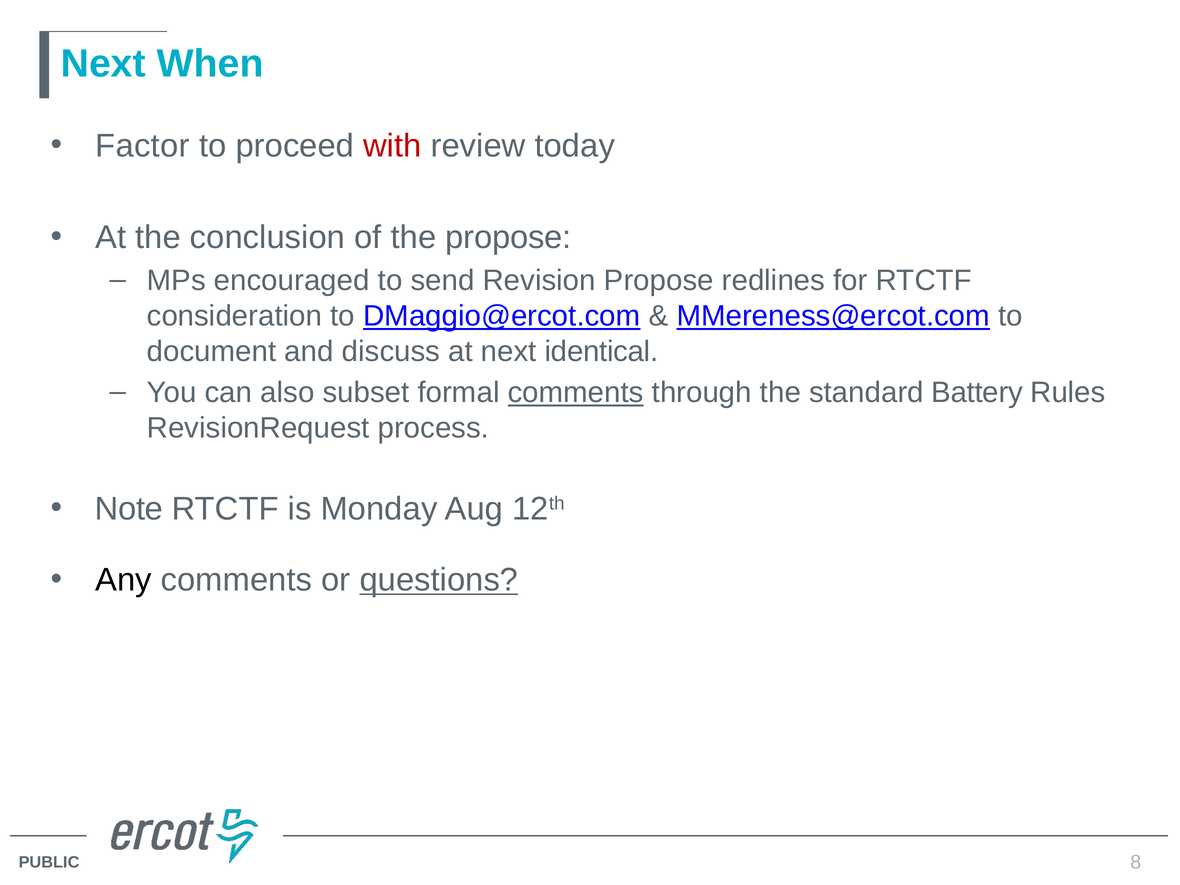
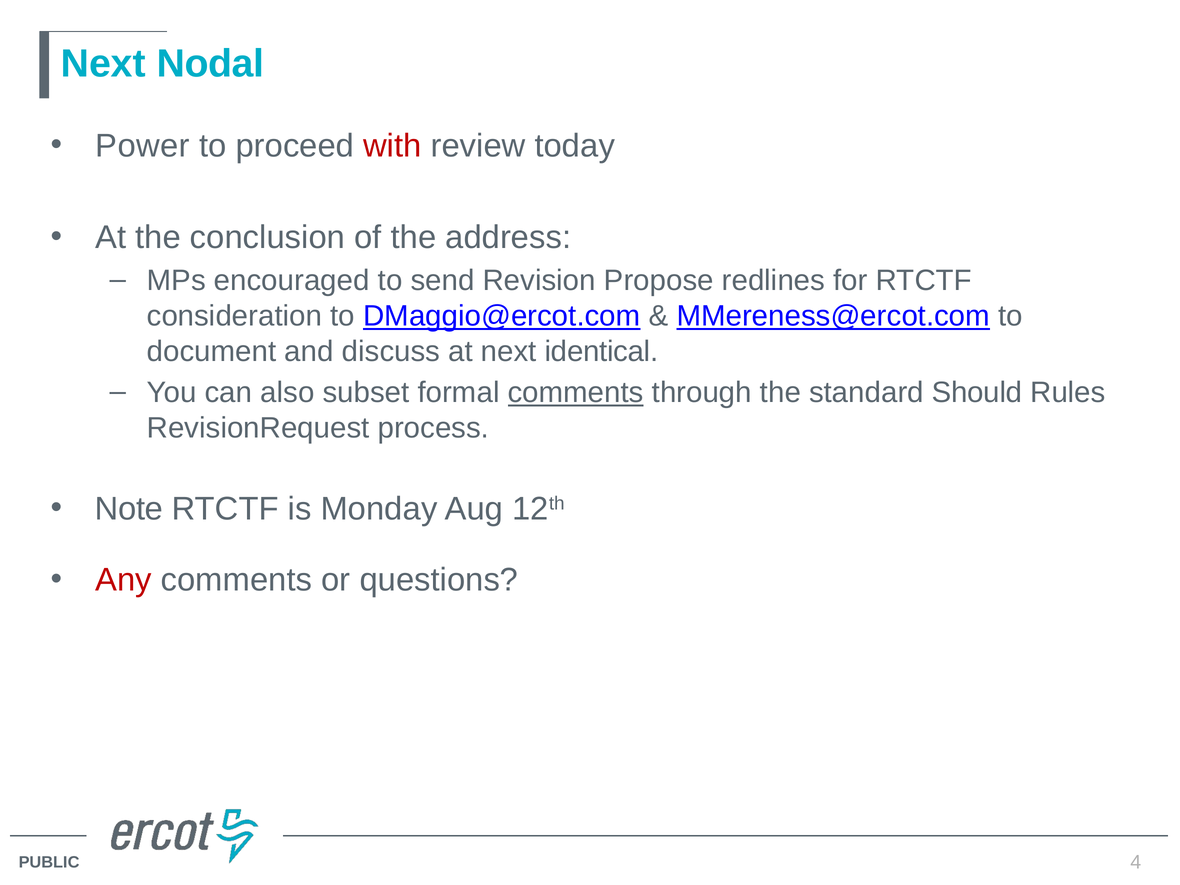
When: When -> Nodal
Factor: Factor -> Power
the propose: propose -> address
Battery: Battery -> Should
Any colour: black -> red
questions underline: present -> none
8: 8 -> 4
